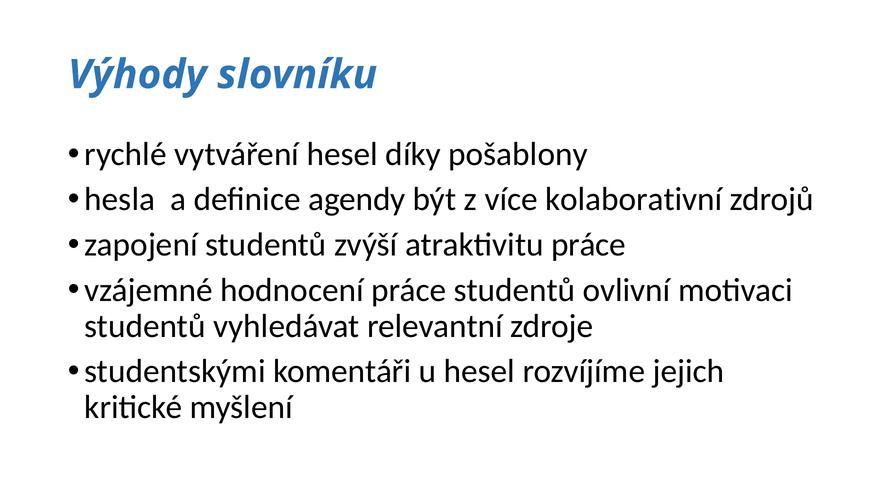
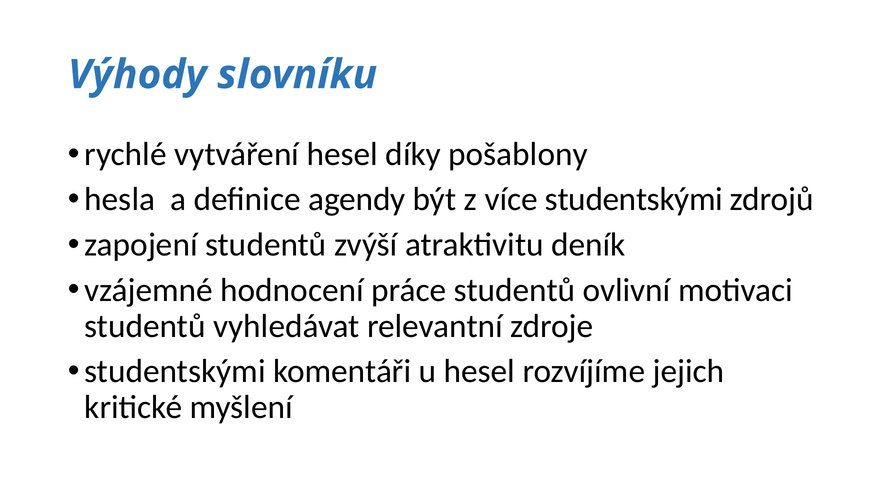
více kolaborativní: kolaborativní -> studentskými
atraktivitu práce: práce -> deník
